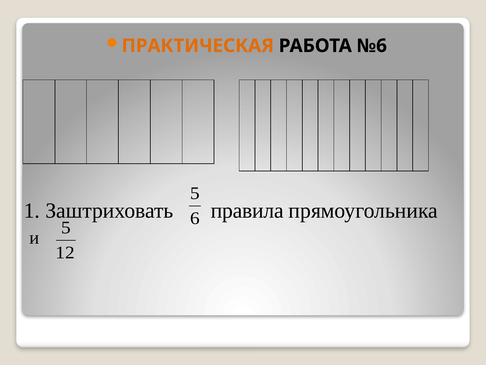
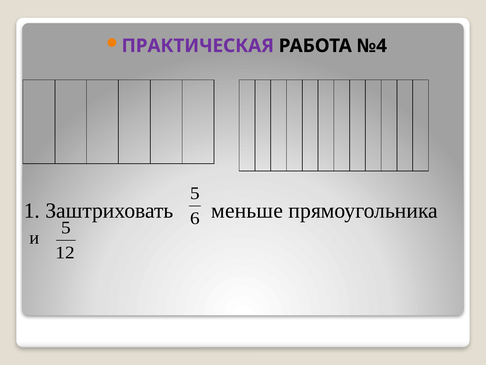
ПРАКТИЧЕСКАЯ colour: orange -> purple
№6: №6 -> №4
правила: правила -> меньше
